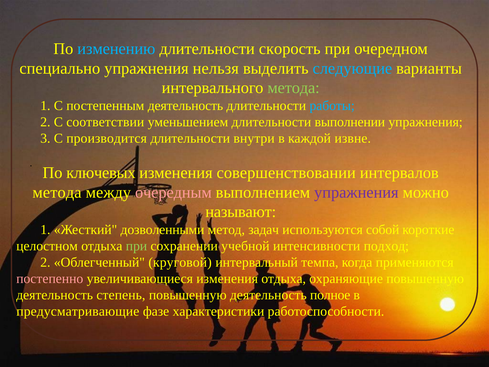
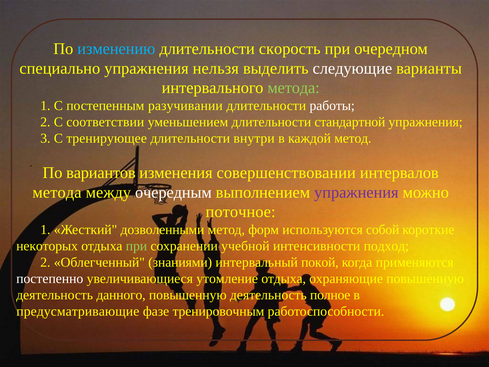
следующие colour: light blue -> white
постепенным деятельность: деятельность -> разучивании
работы colour: light blue -> white
выполнении: выполнении -> стандартной
производится: производится -> тренирующее
каждой извне: извне -> метод
ключевых: ключевых -> вариантов
очередным colour: pink -> white
называют: называют -> поточное
задач: задач -> форм
целостном: целостном -> некоторых
круговой: круговой -> знаниями
темпа: темпа -> покой
постепенно colour: pink -> white
увеличивающиеся изменения: изменения -> утомление
степень: степень -> данного
характеристики: характеристики -> тренировочным
